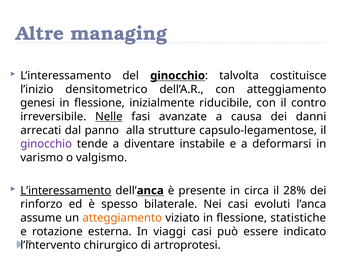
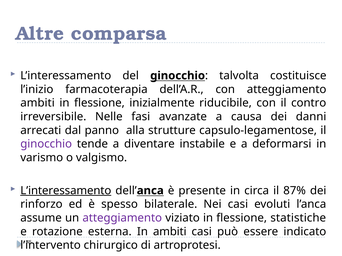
managing: managing -> comparsa
densitometrico: densitometrico -> farmacoterapia
genesi at (38, 103): genesi -> ambiti
Nelle underline: present -> none
28%: 28% -> 87%
atteggiamento at (122, 218) colour: orange -> purple
In viaggi: viaggi -> ambiti
